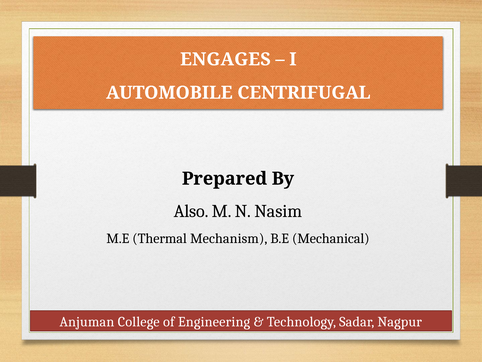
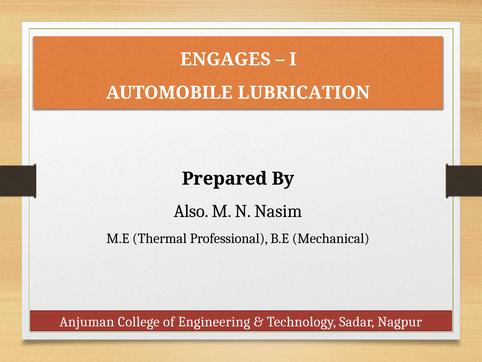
CENTRIFUGAL: CENTRIFUGAL -> LUBRICATION
Mechanism: Mechanism -> Professional
